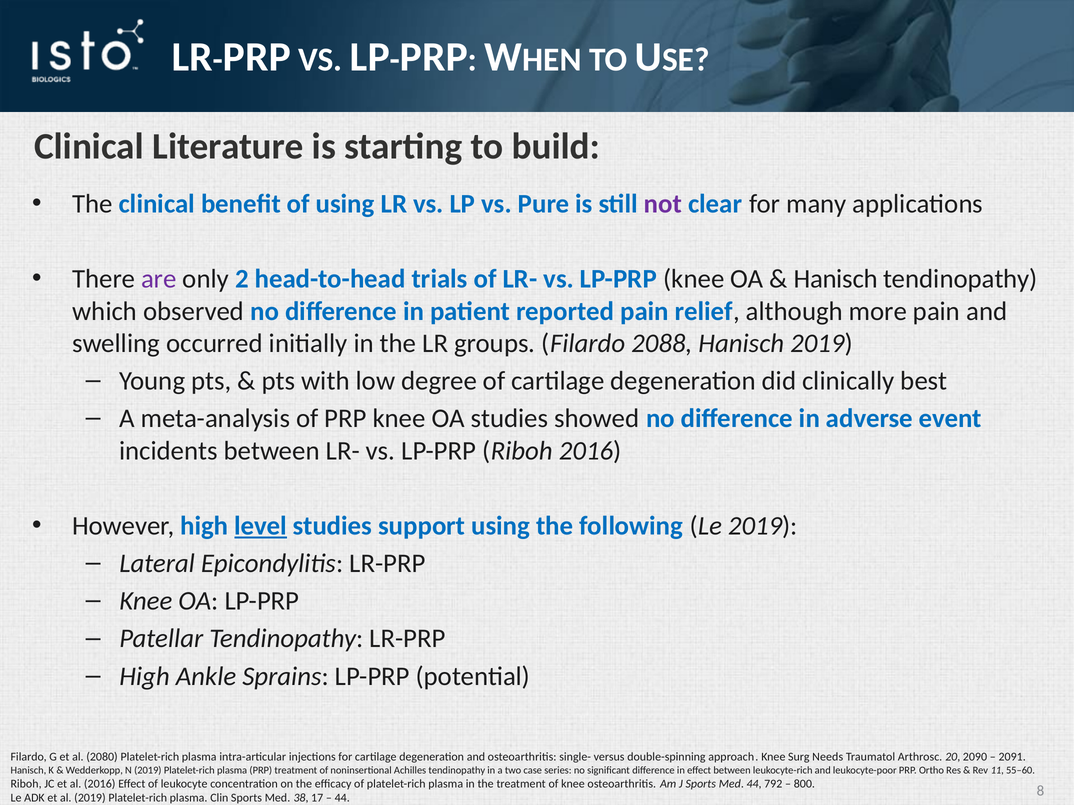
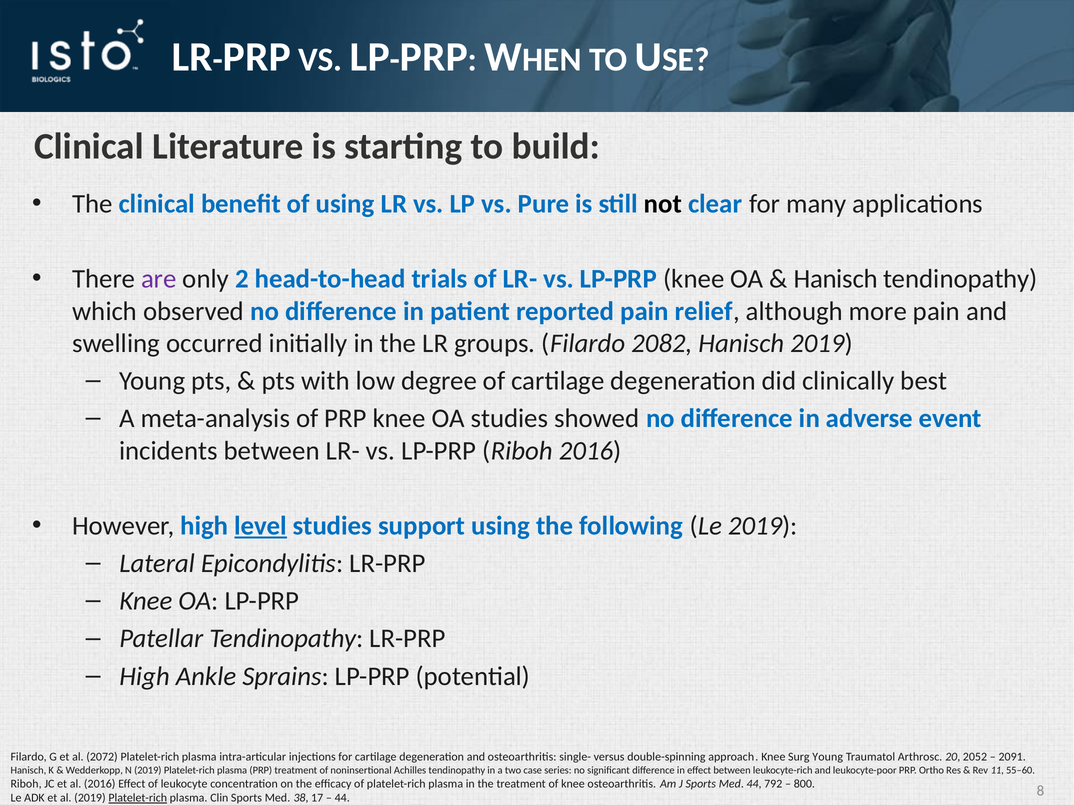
not colour: purple -> black
2088: 2088 -> 2082
2080: 2080 -> 2072
Surg Needs: Needs -> Young
2090: 2090 -> 2052
Platelet-rich at (138, 798) underline: none -> present
